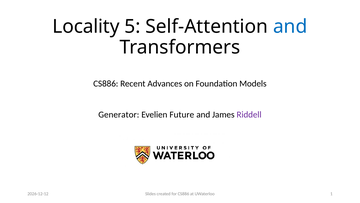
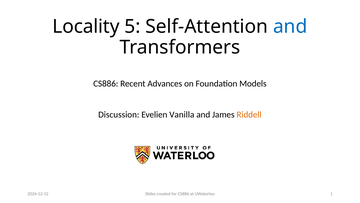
Generator: Generator -> Discussion
Future: Future -> Vanilla
Riddell colour: purple -> orange
